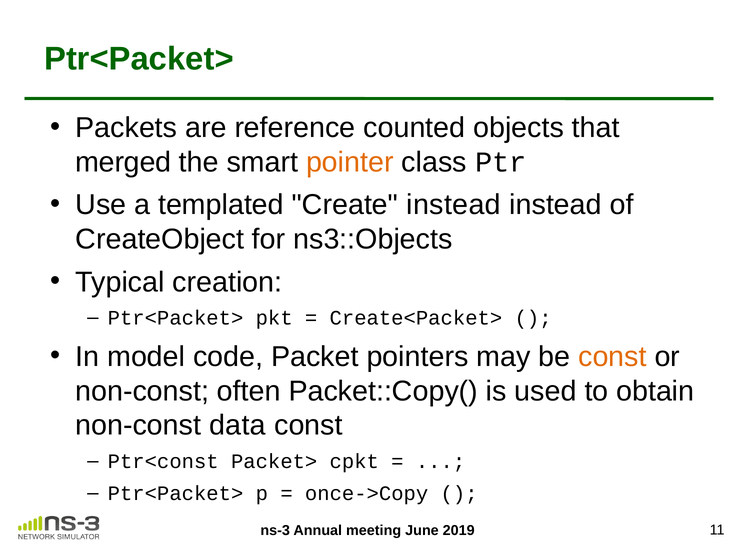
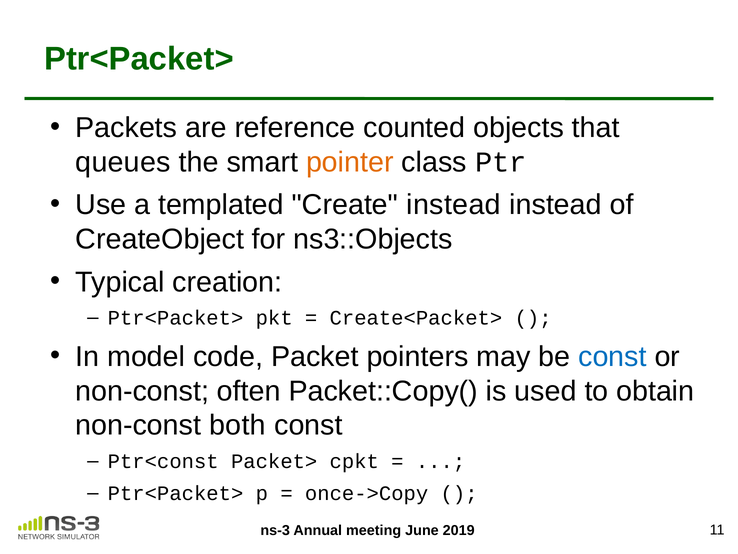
merged: merged -> queues
const at (612, 356) colour: orange -> blue
data: data -> both
